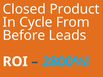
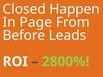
Product: Product -> Happen
Cycle: Cycle -> Page
2800% colour: light blue -> light green
